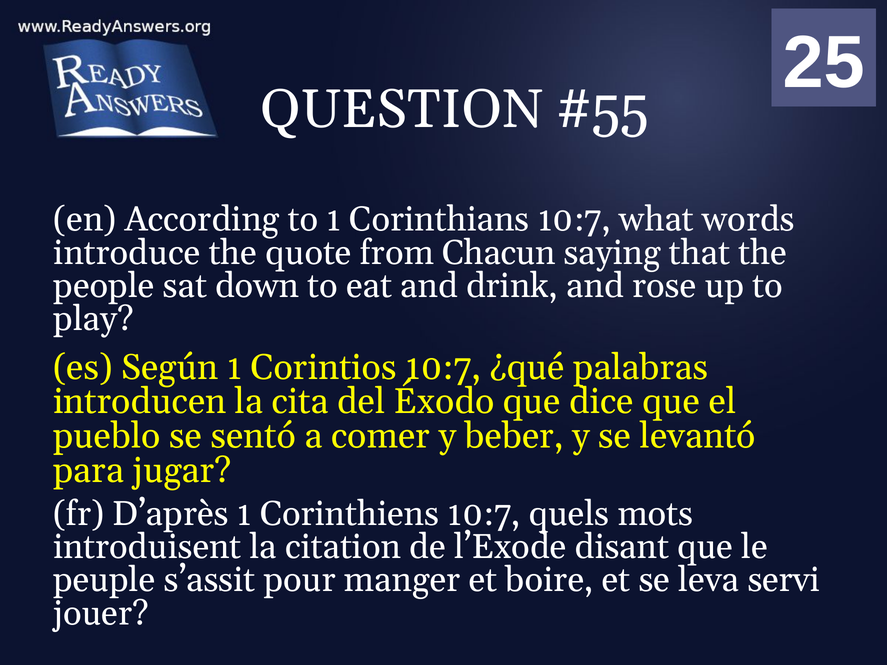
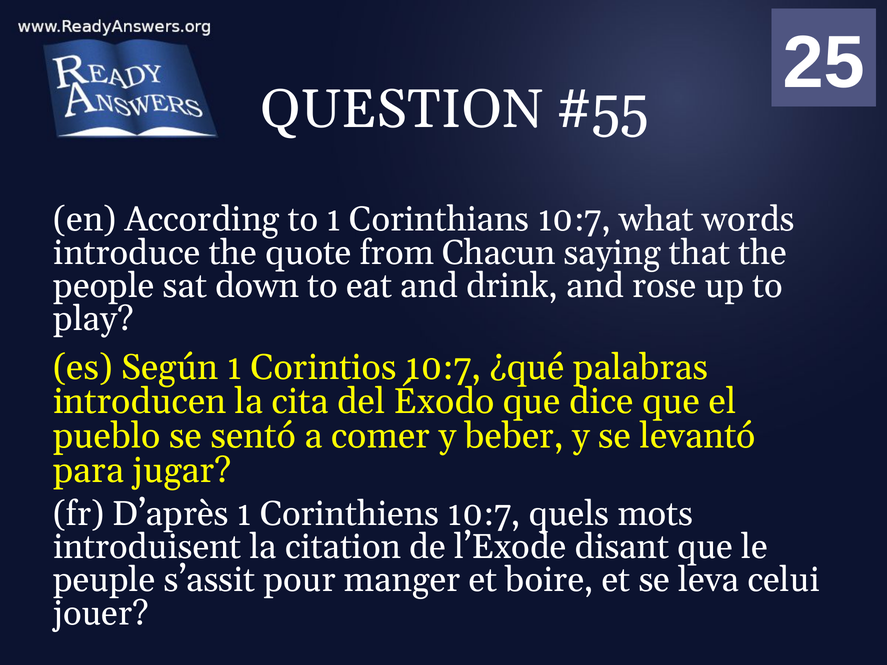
servi: servi -> celui
